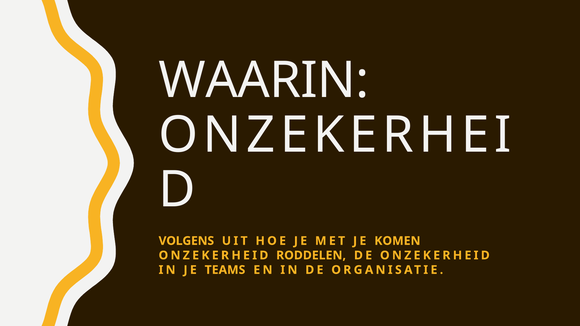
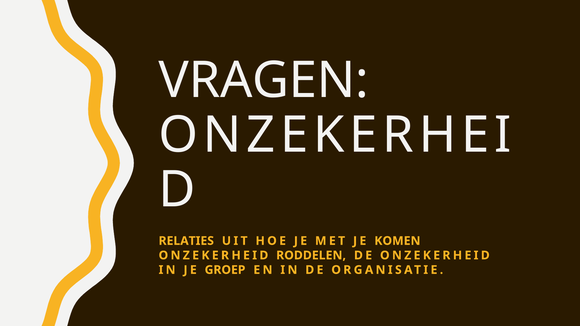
WAARIN: WAARIN -> VRAGEN
VOLGENS: VOLGENS -> RELATIES
TEAMS: TEAMS -> GROEP
